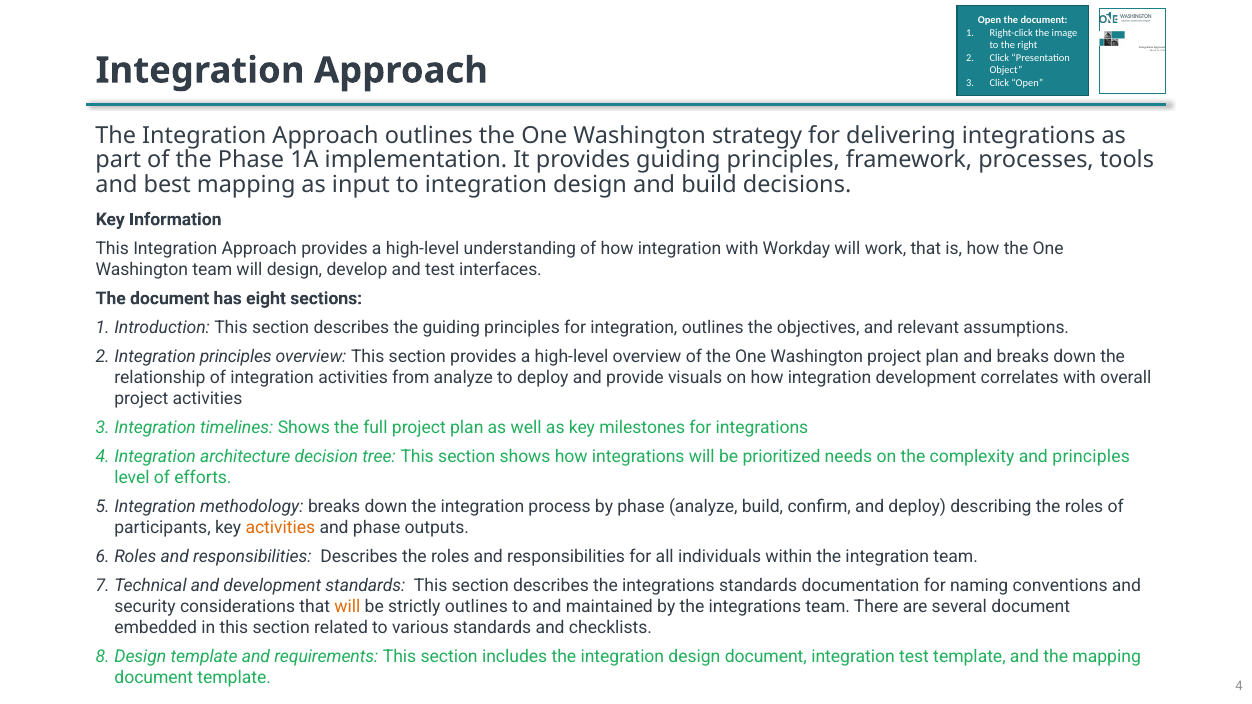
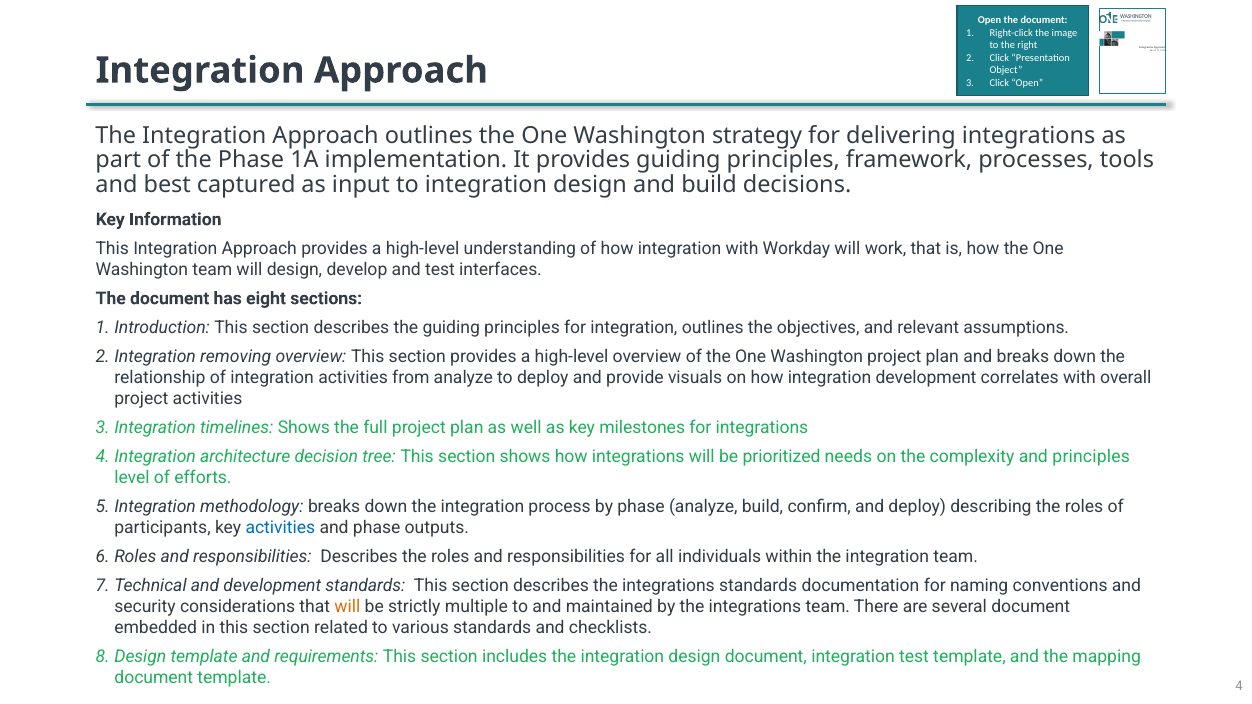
best mapping: mapping -> captured
Integration principles: principles -> removing
activities at (280, 528) colour: orange -> blue
strictly outlines: outlines -> multiple
